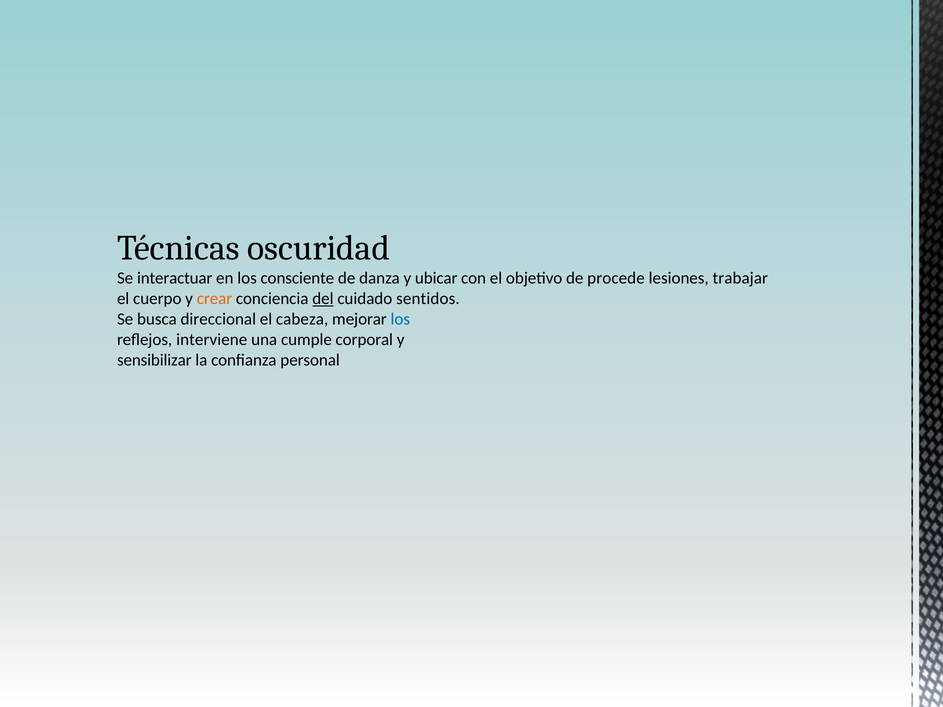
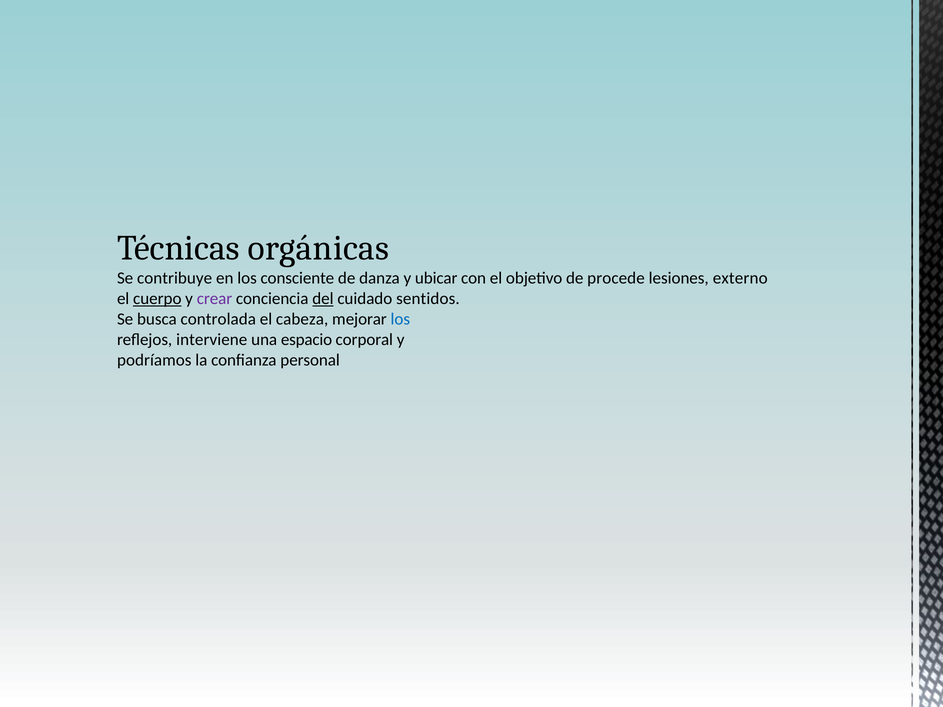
oscuridad: oscuridad -> orgánicas
interactuar: interactuar -> contribuye
trabajar: trabajar -> externo
cuerpo underline: none -> present
crear colour: orange -> purple
direccional: direccional -> controlada
cumple: cumple -> espacio
sensibilizar: sensibilizar -> podríamos
